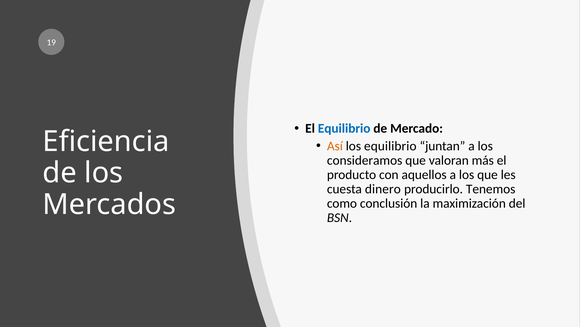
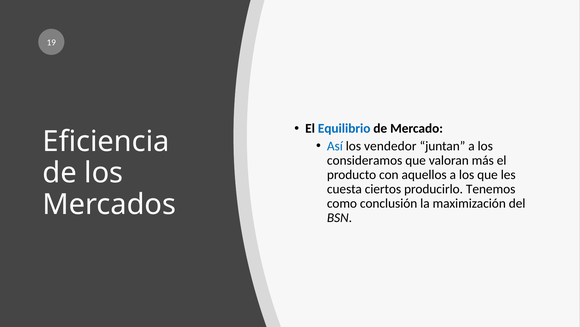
Así colour: orange -> blue
los equilibrio: equilibrio -> vendedor
dinero: dinero -> ciertos
